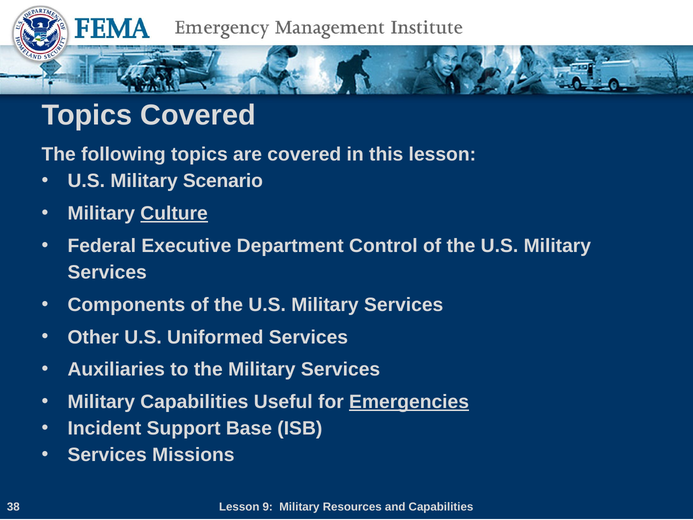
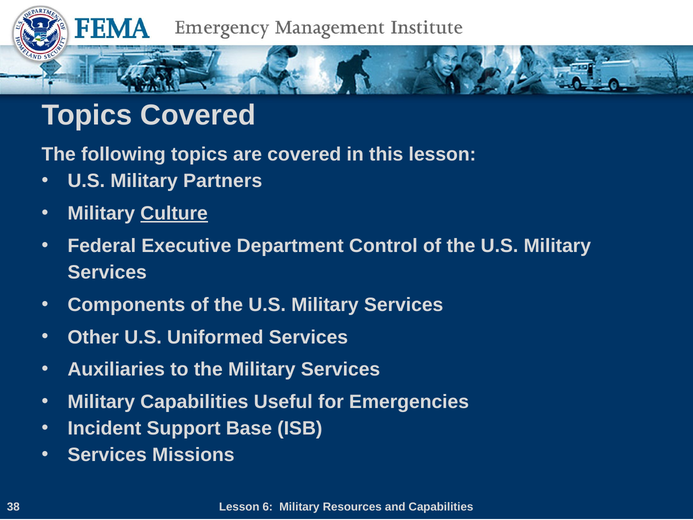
Scenario: Scenario -> Partners
Emergencies underline: present -> none
9: 9 -> 6
